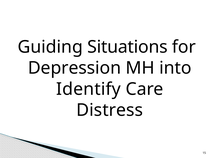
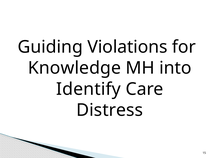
Situations: Situations -> Violations
Depression: Depression -> Knowledge
